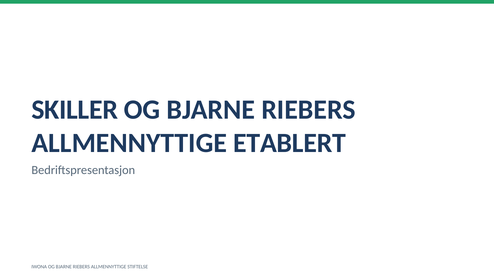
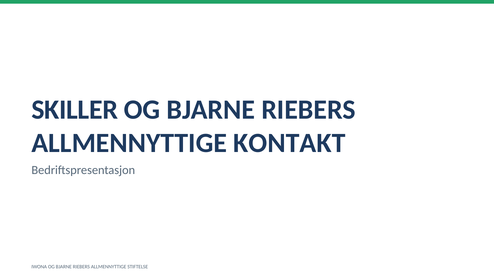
ETABLERT: ETABLERT -> KONTAKT
